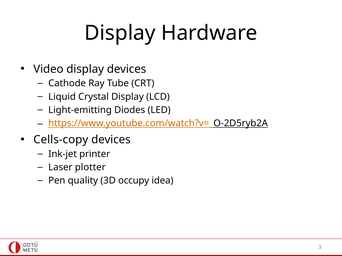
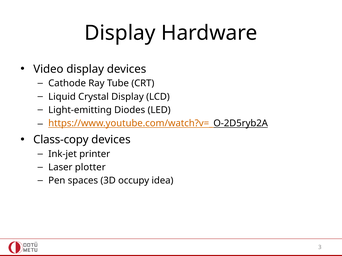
Cells-copy: Cells-copy -> Class-copy
quality: quality -> spaces
